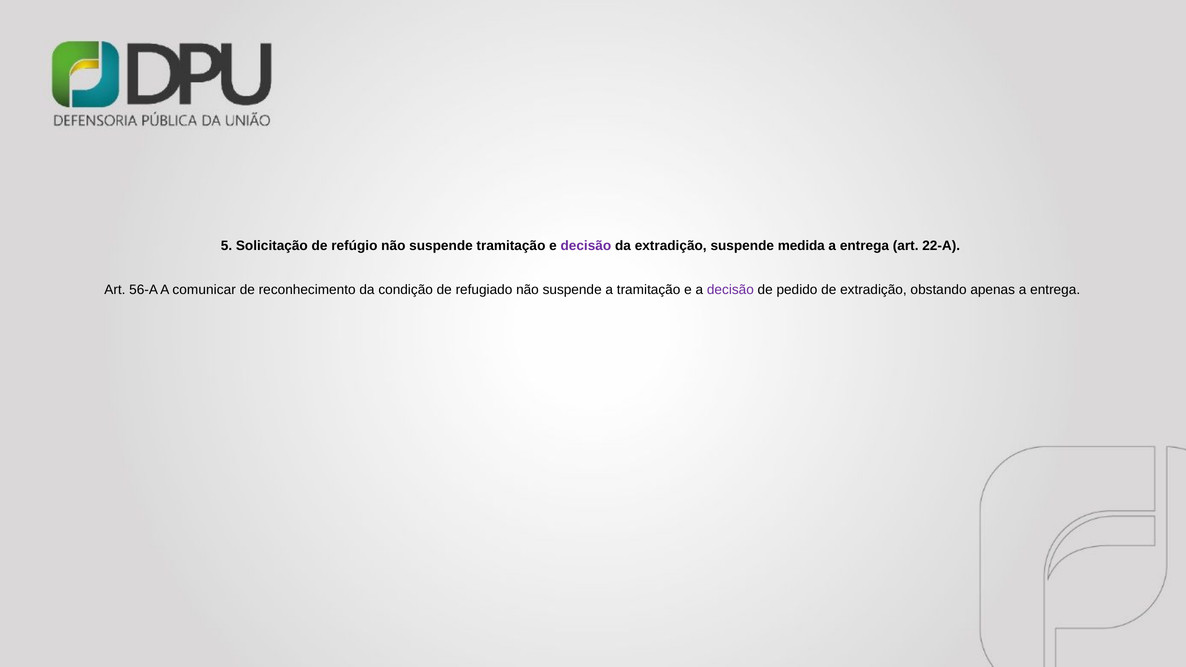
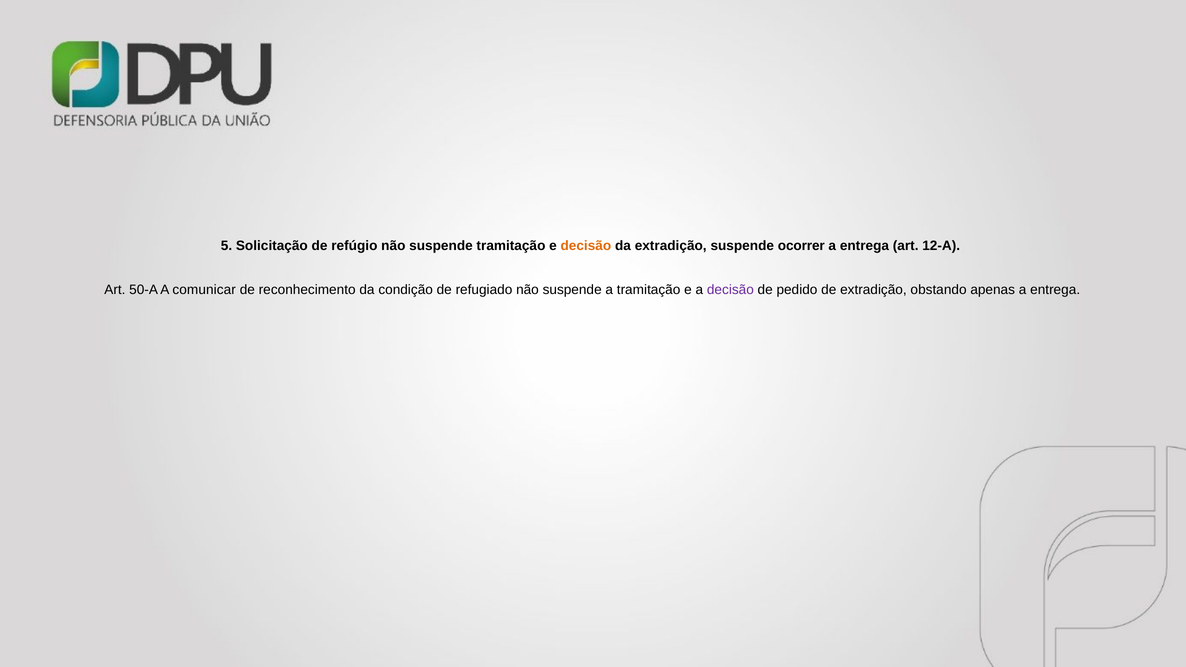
decisão at (586, 246) colour: purple -> orange
medida: medida -> ocorrer
22-A: 22-A -> 12-A
56-A: 56-A -> 50-A
